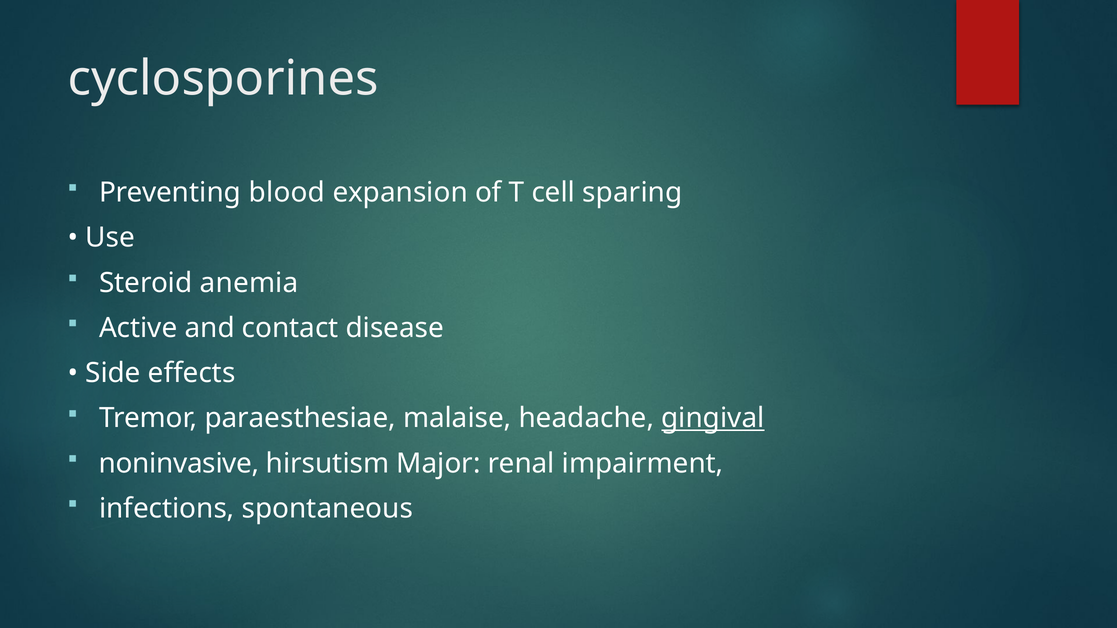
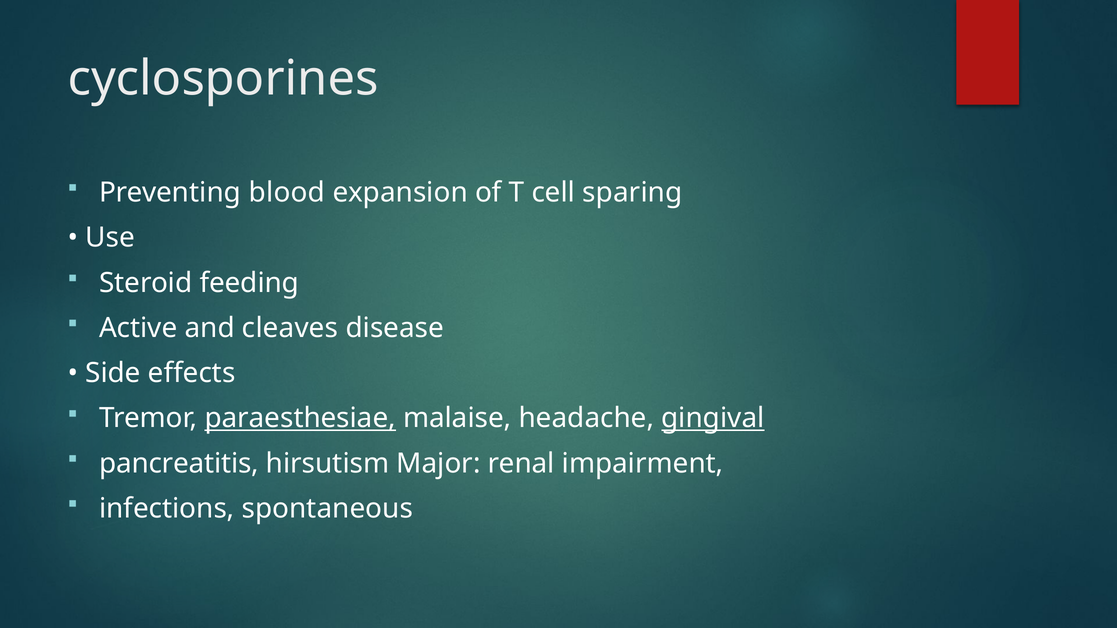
anemia: anemia -> feeding
contact: contact -> cleaves
paraesthesiae underline: none -> present
noninvasive: noninvasive -> pancreatitis
